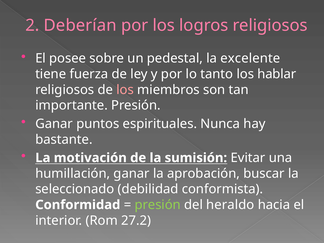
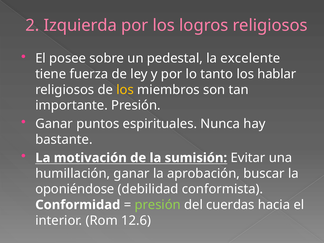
Deberían: Deberían -> Izquierda
los at (125, 90) colour: pink -> yellow
seleccionado: seleccionado -> oponiéndose
heraldo: heraldo -> cuerdas
27.2: 27.2 -> 12.6
